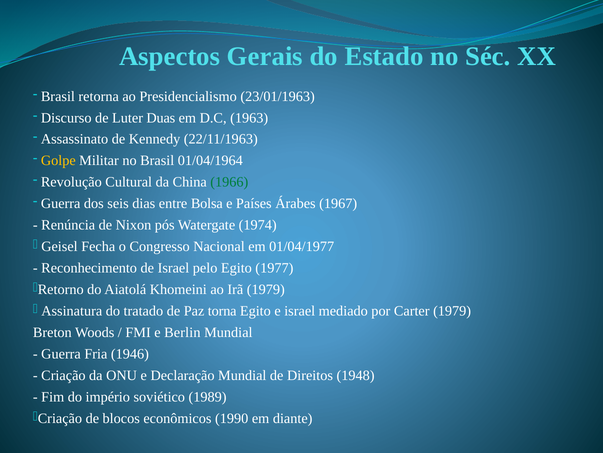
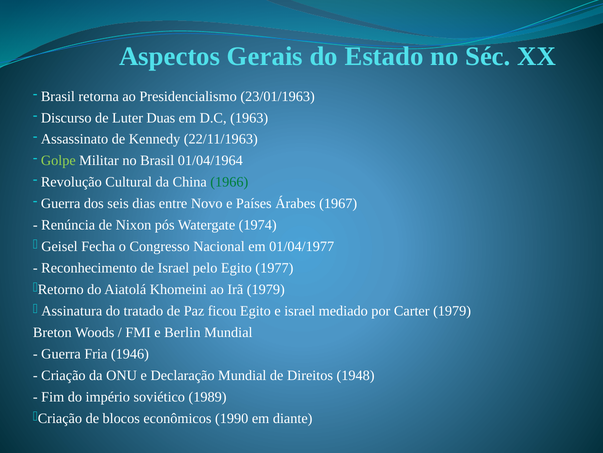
Golpe colour: yellow -> light green
Bolsa: Bolsa -> Novo
torna: torna -> ficou
